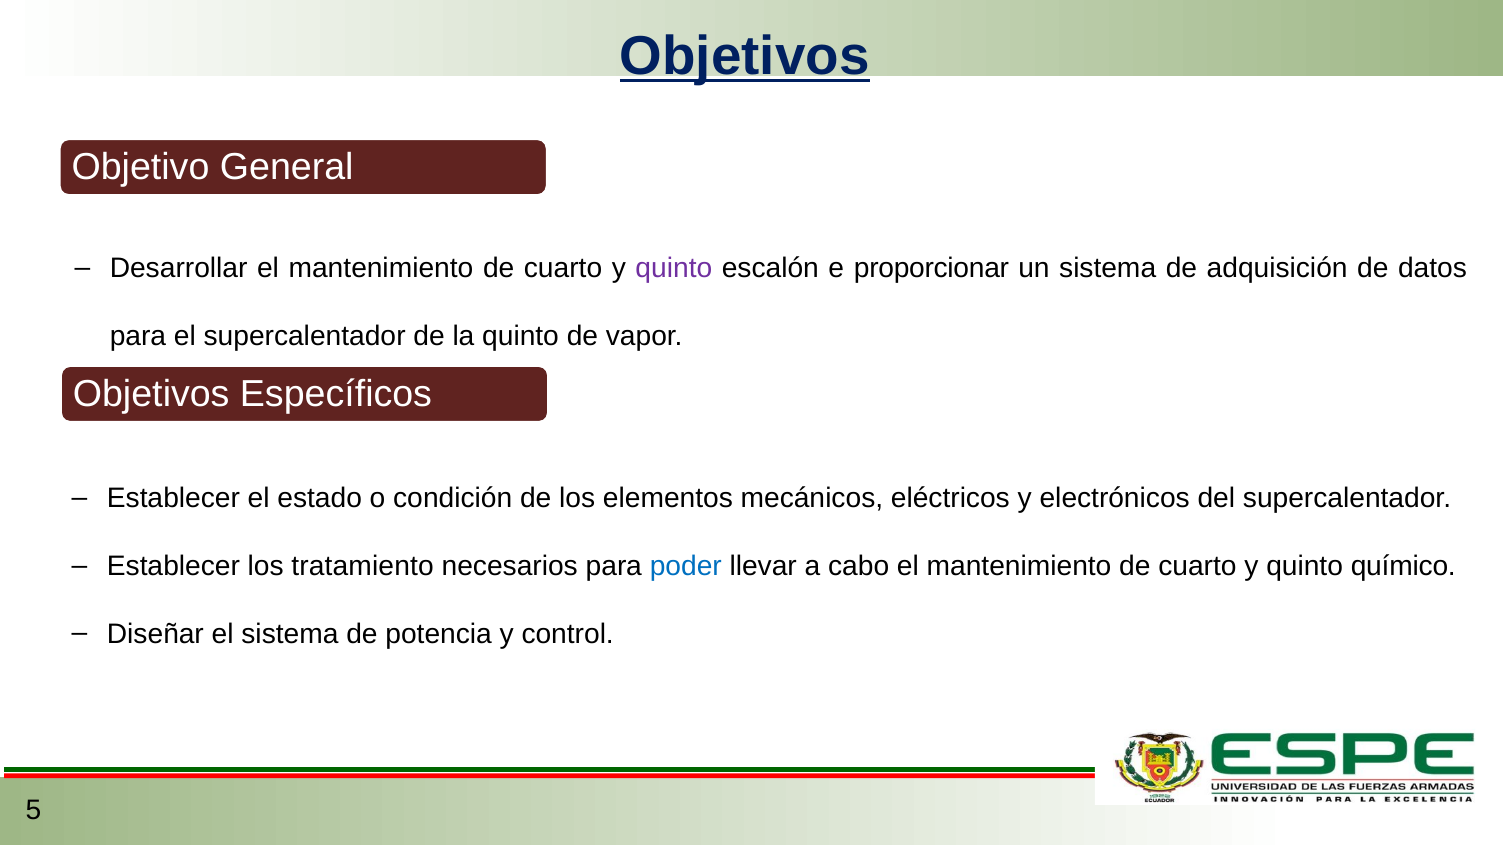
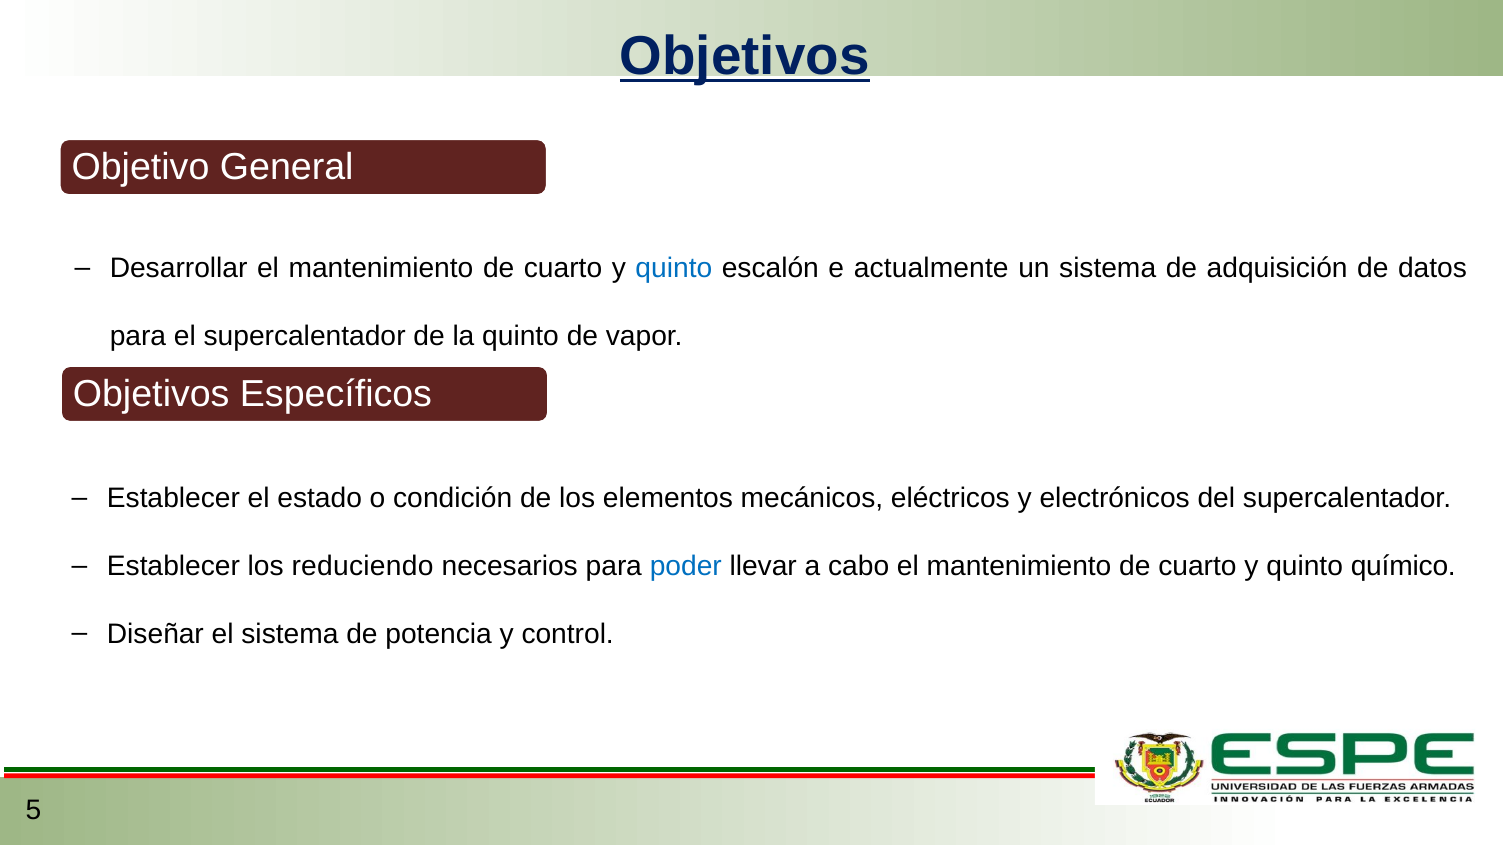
quinto at (674, 268) colour: purple -> blue
proporcionar: proporcionar -> actualmente
tratamiento: tratamiento -> reduciendo
